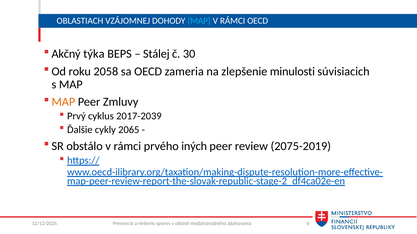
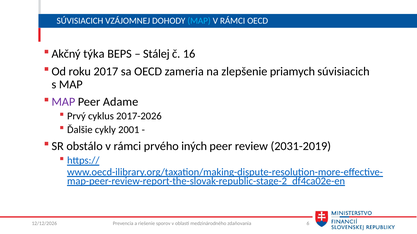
OBLASTIACH at (80, 21): OBLASTIACH -> SÚVISIACICH
30: 30 -> 16
2058: 2058 -> 2017
minulosti: minulosti -> priamych
MAP at (63, 102) colour: orange -> purple
Zmluvy: Zmluvy -> Adame
2017-2039: 2017-2039 -> 2017-2026
2065: 2065 -> 2001
2075-2019: 2075-2019 -> 2031-2019
